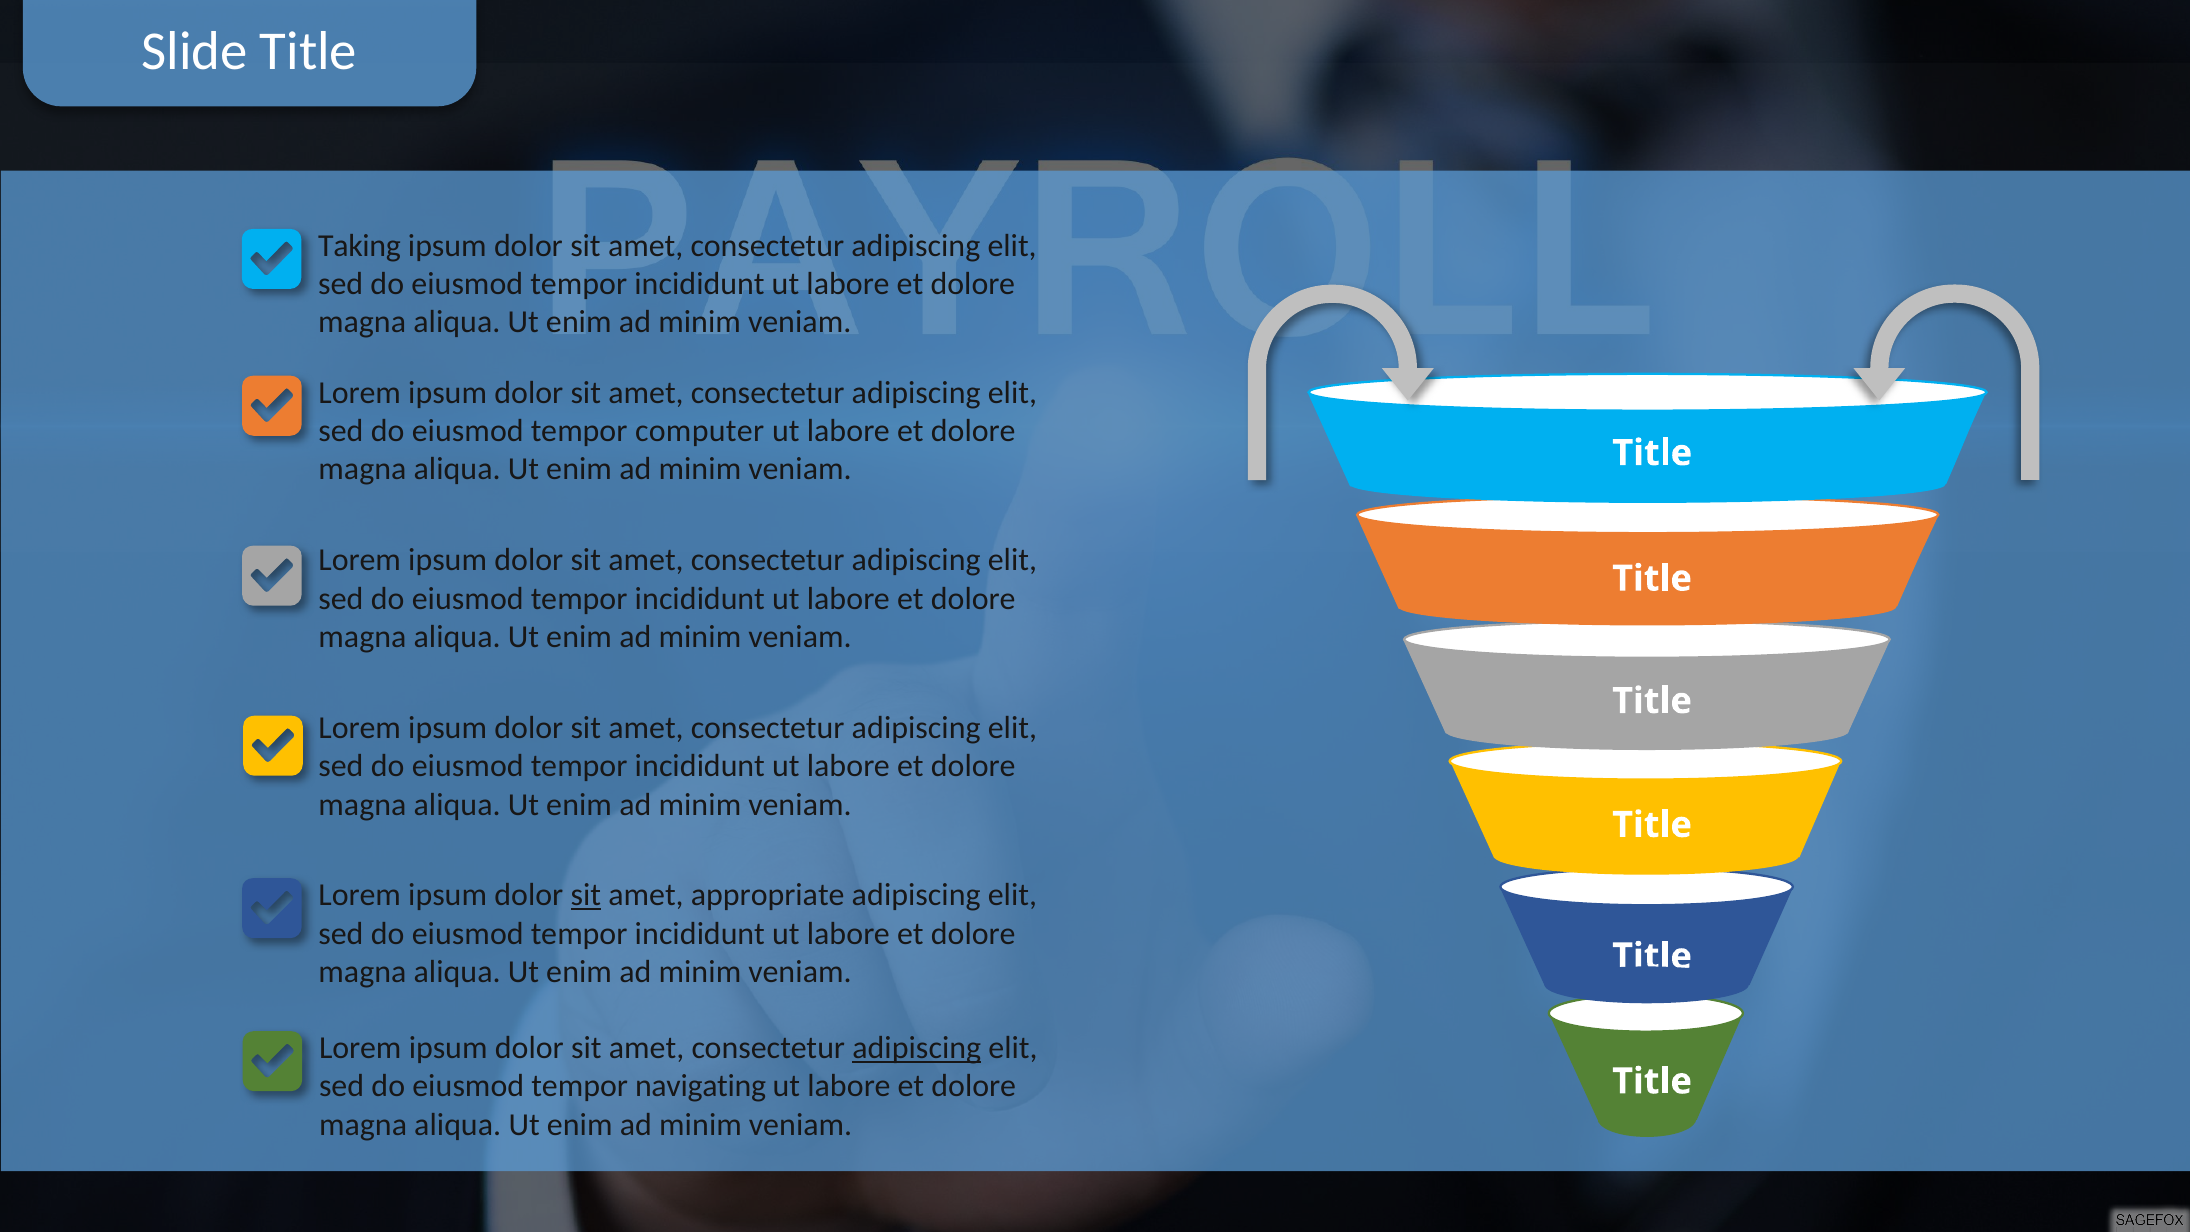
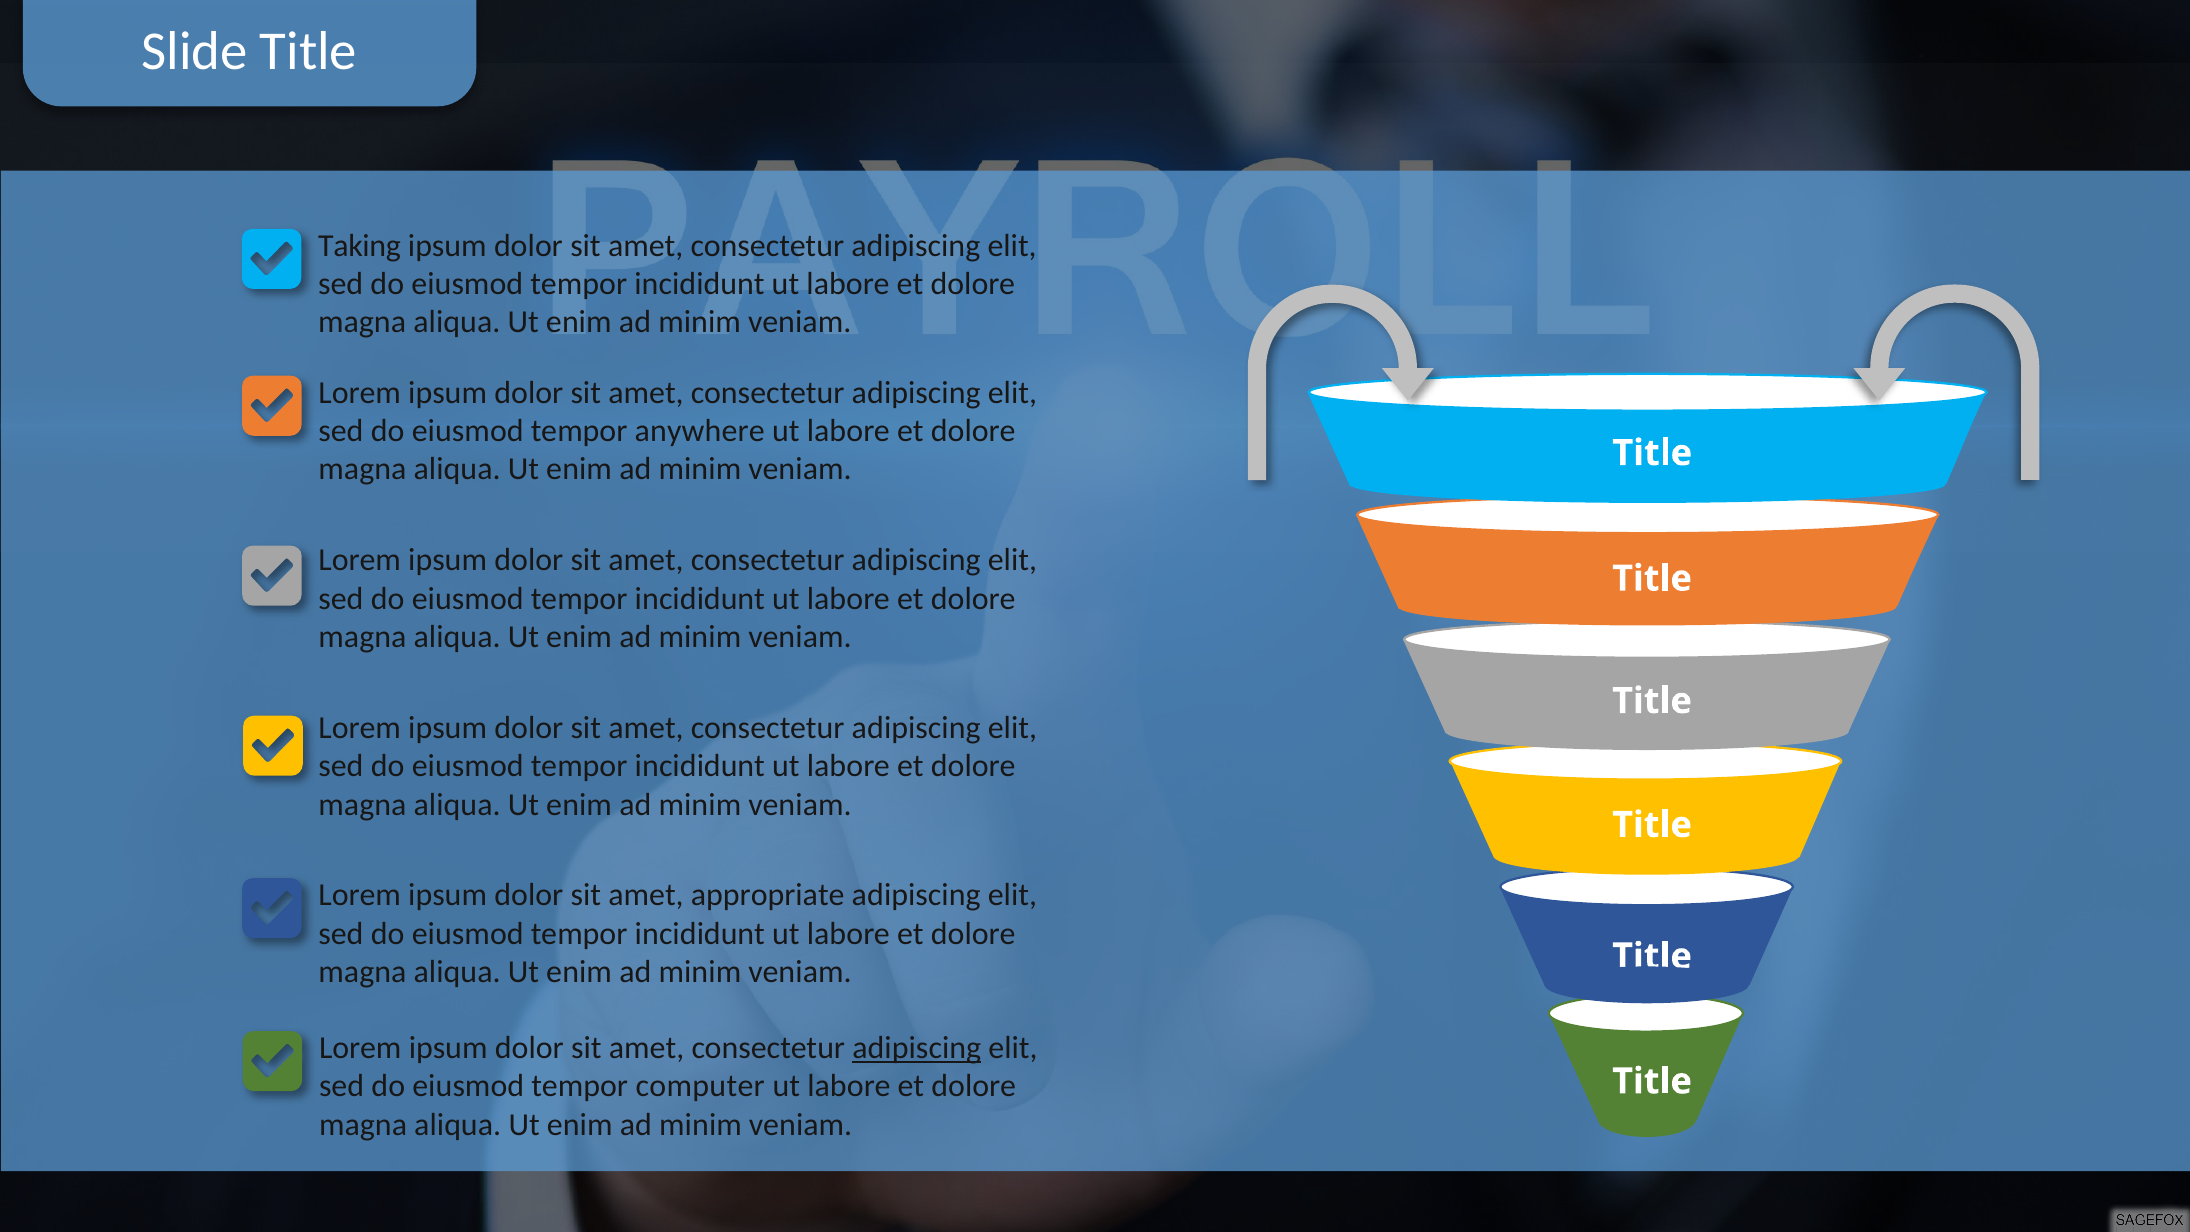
computer: computer -> anywhere
sit at (586, 895) underline: present -> none
navigating: navigating -> computer
